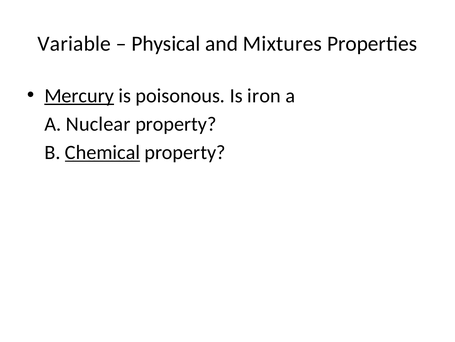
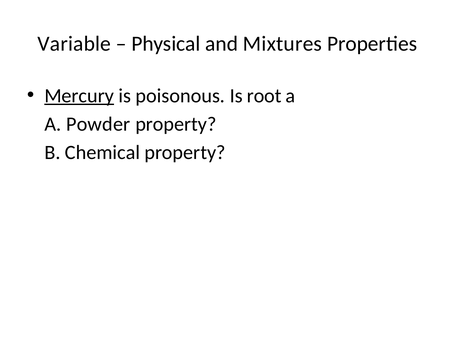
iron: iron -> root
Nuclear: Nuclear -> Powder
Chemical underline: present -> none
